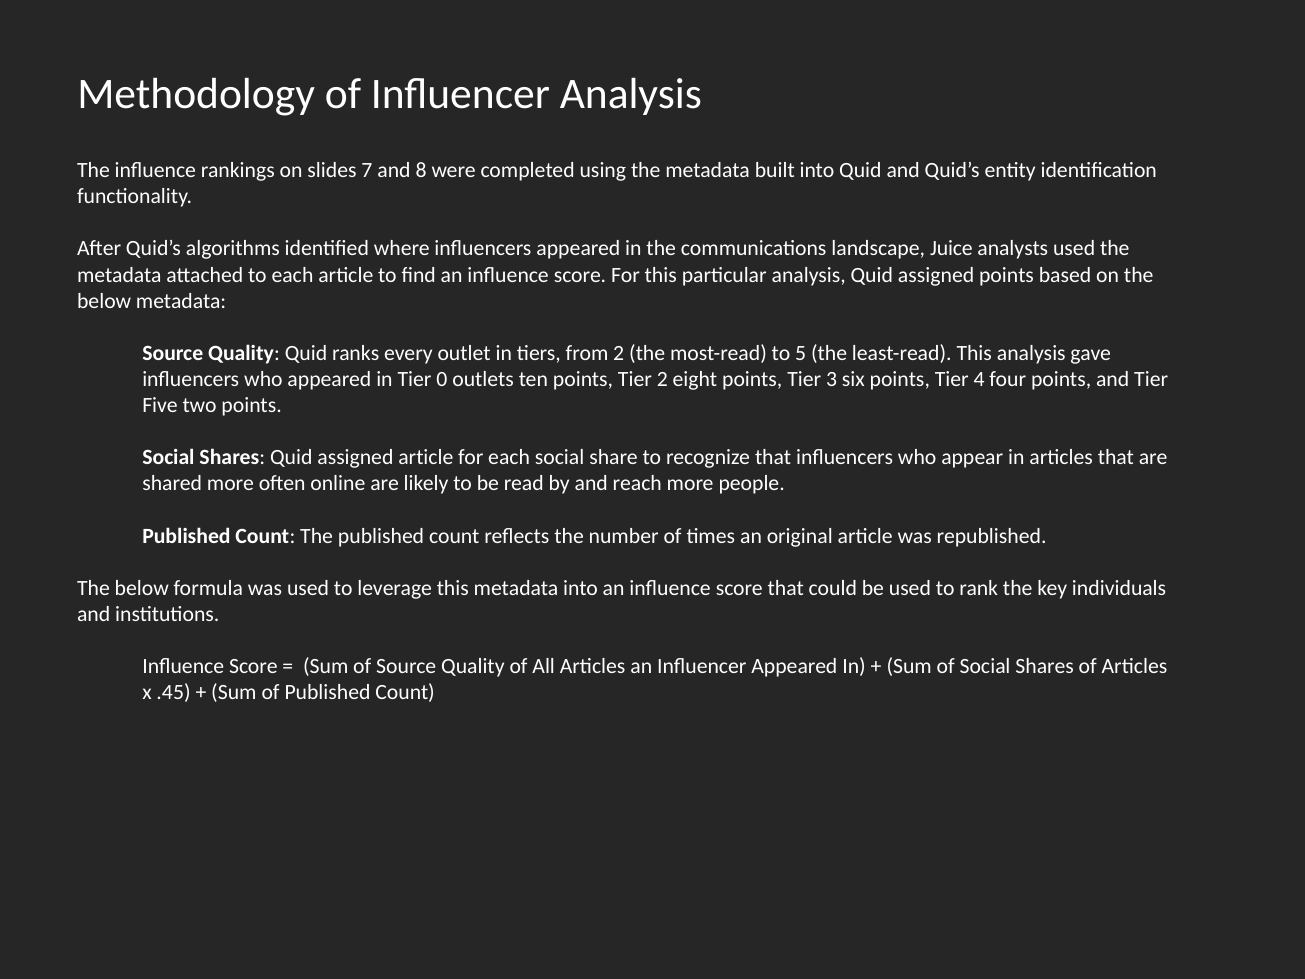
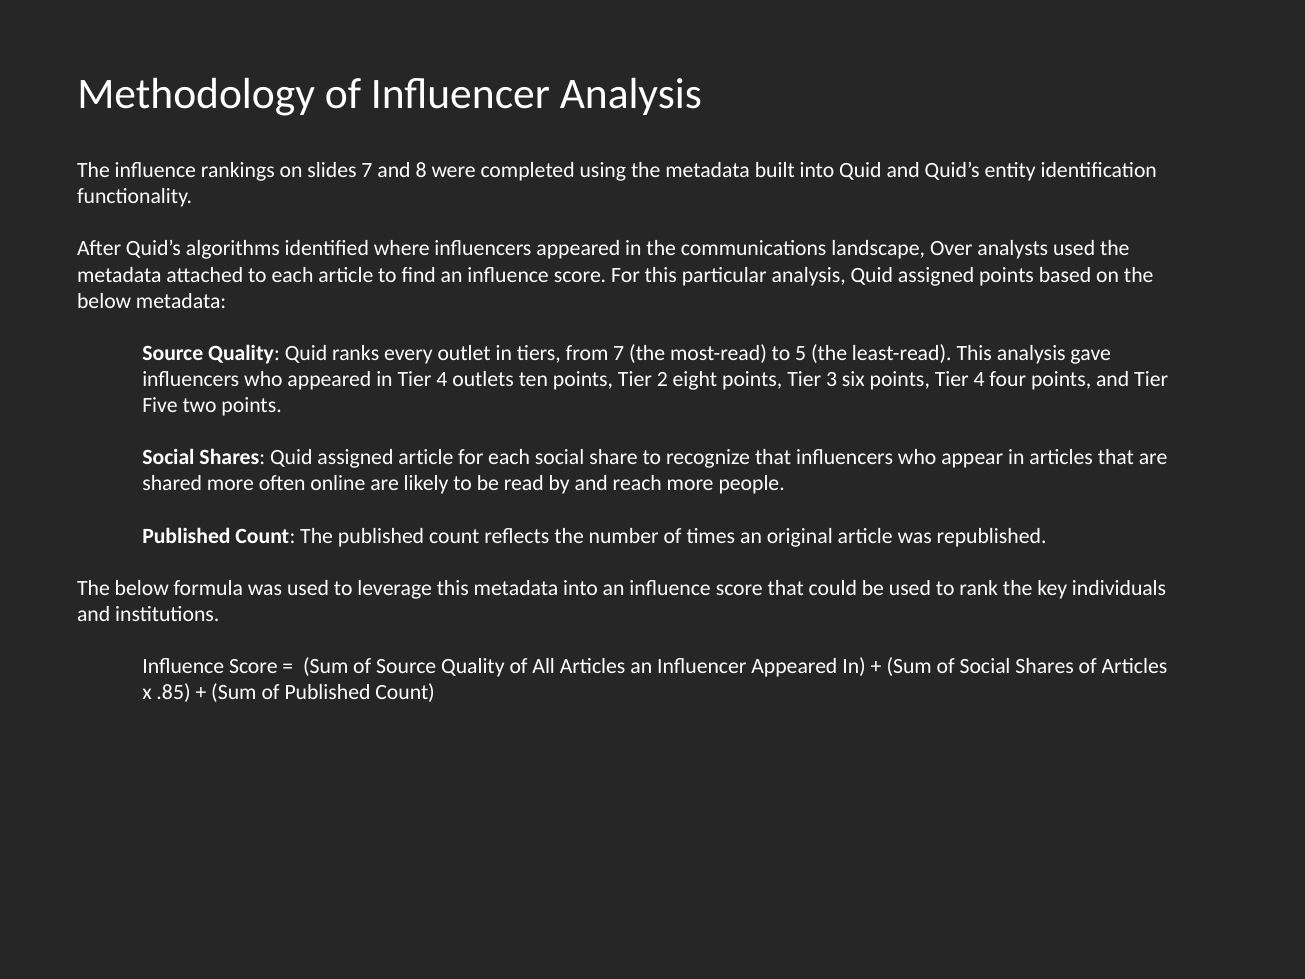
Juice: Juice -> Over
from 2: 2 -> 7
in Tier 0: 0 -> 4
.45: .45 -> .85
